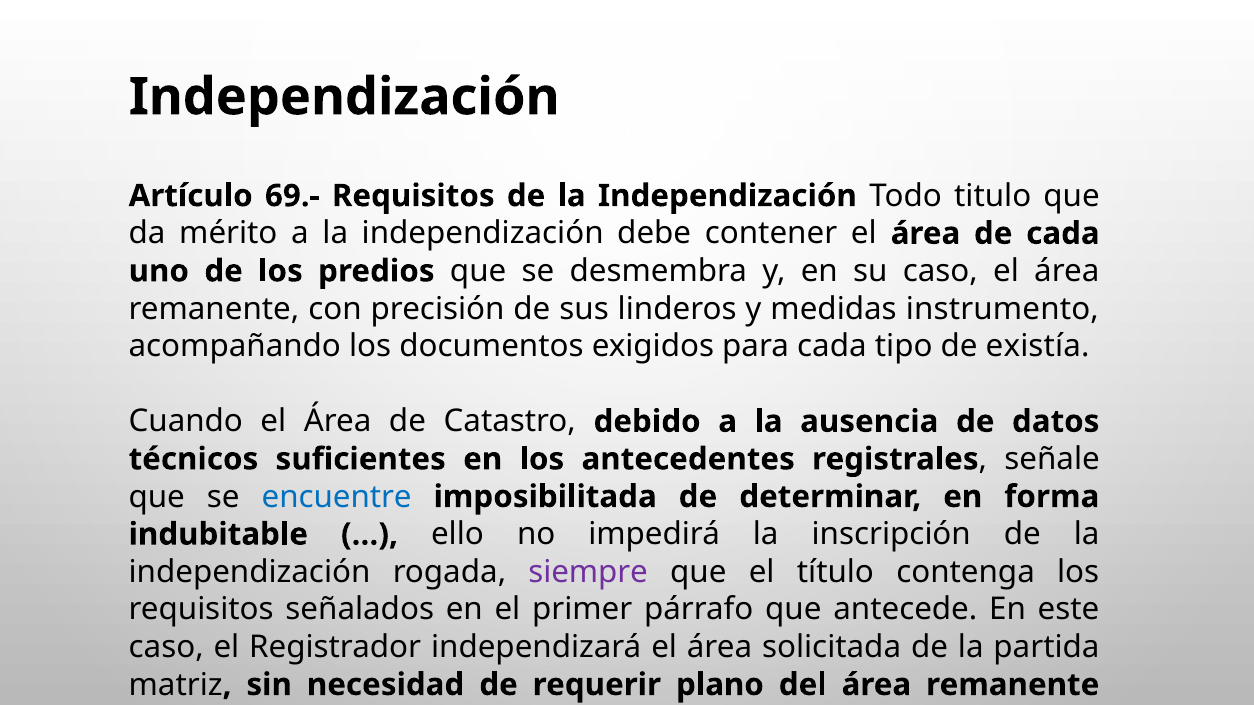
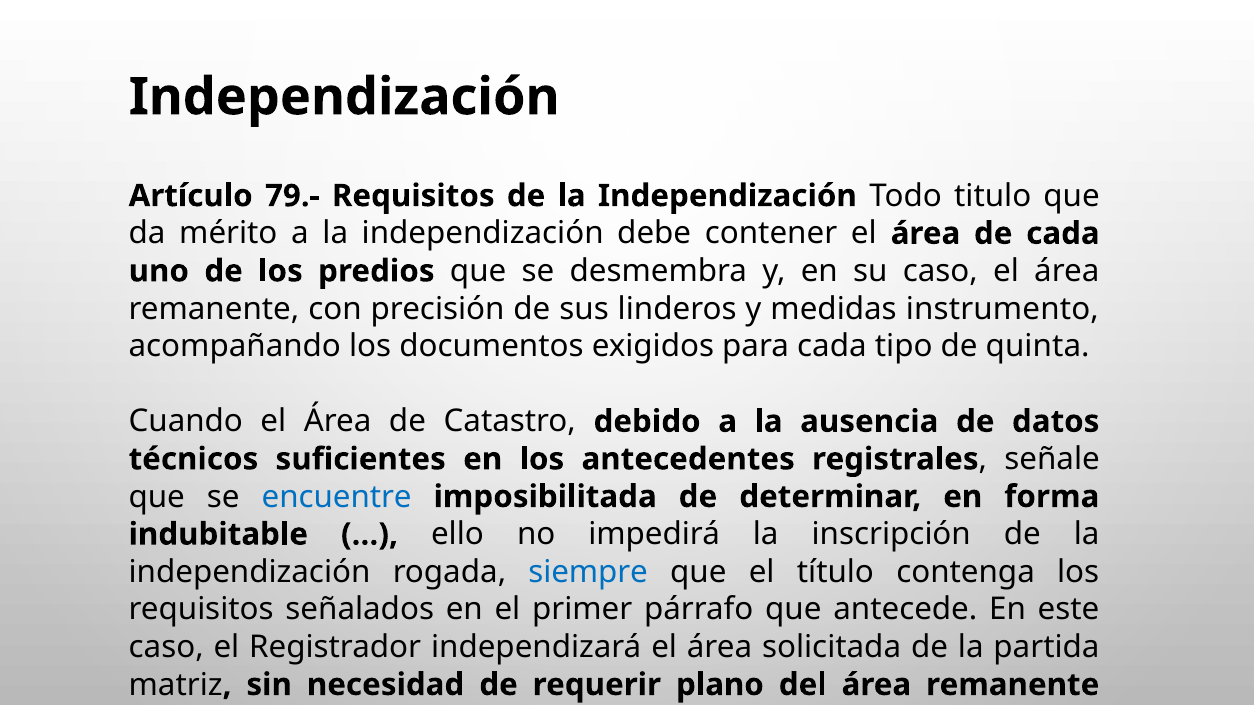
69.-: 69.- -> 79.-
existía: existía -> quinta
siempre colour: purple -> blue
